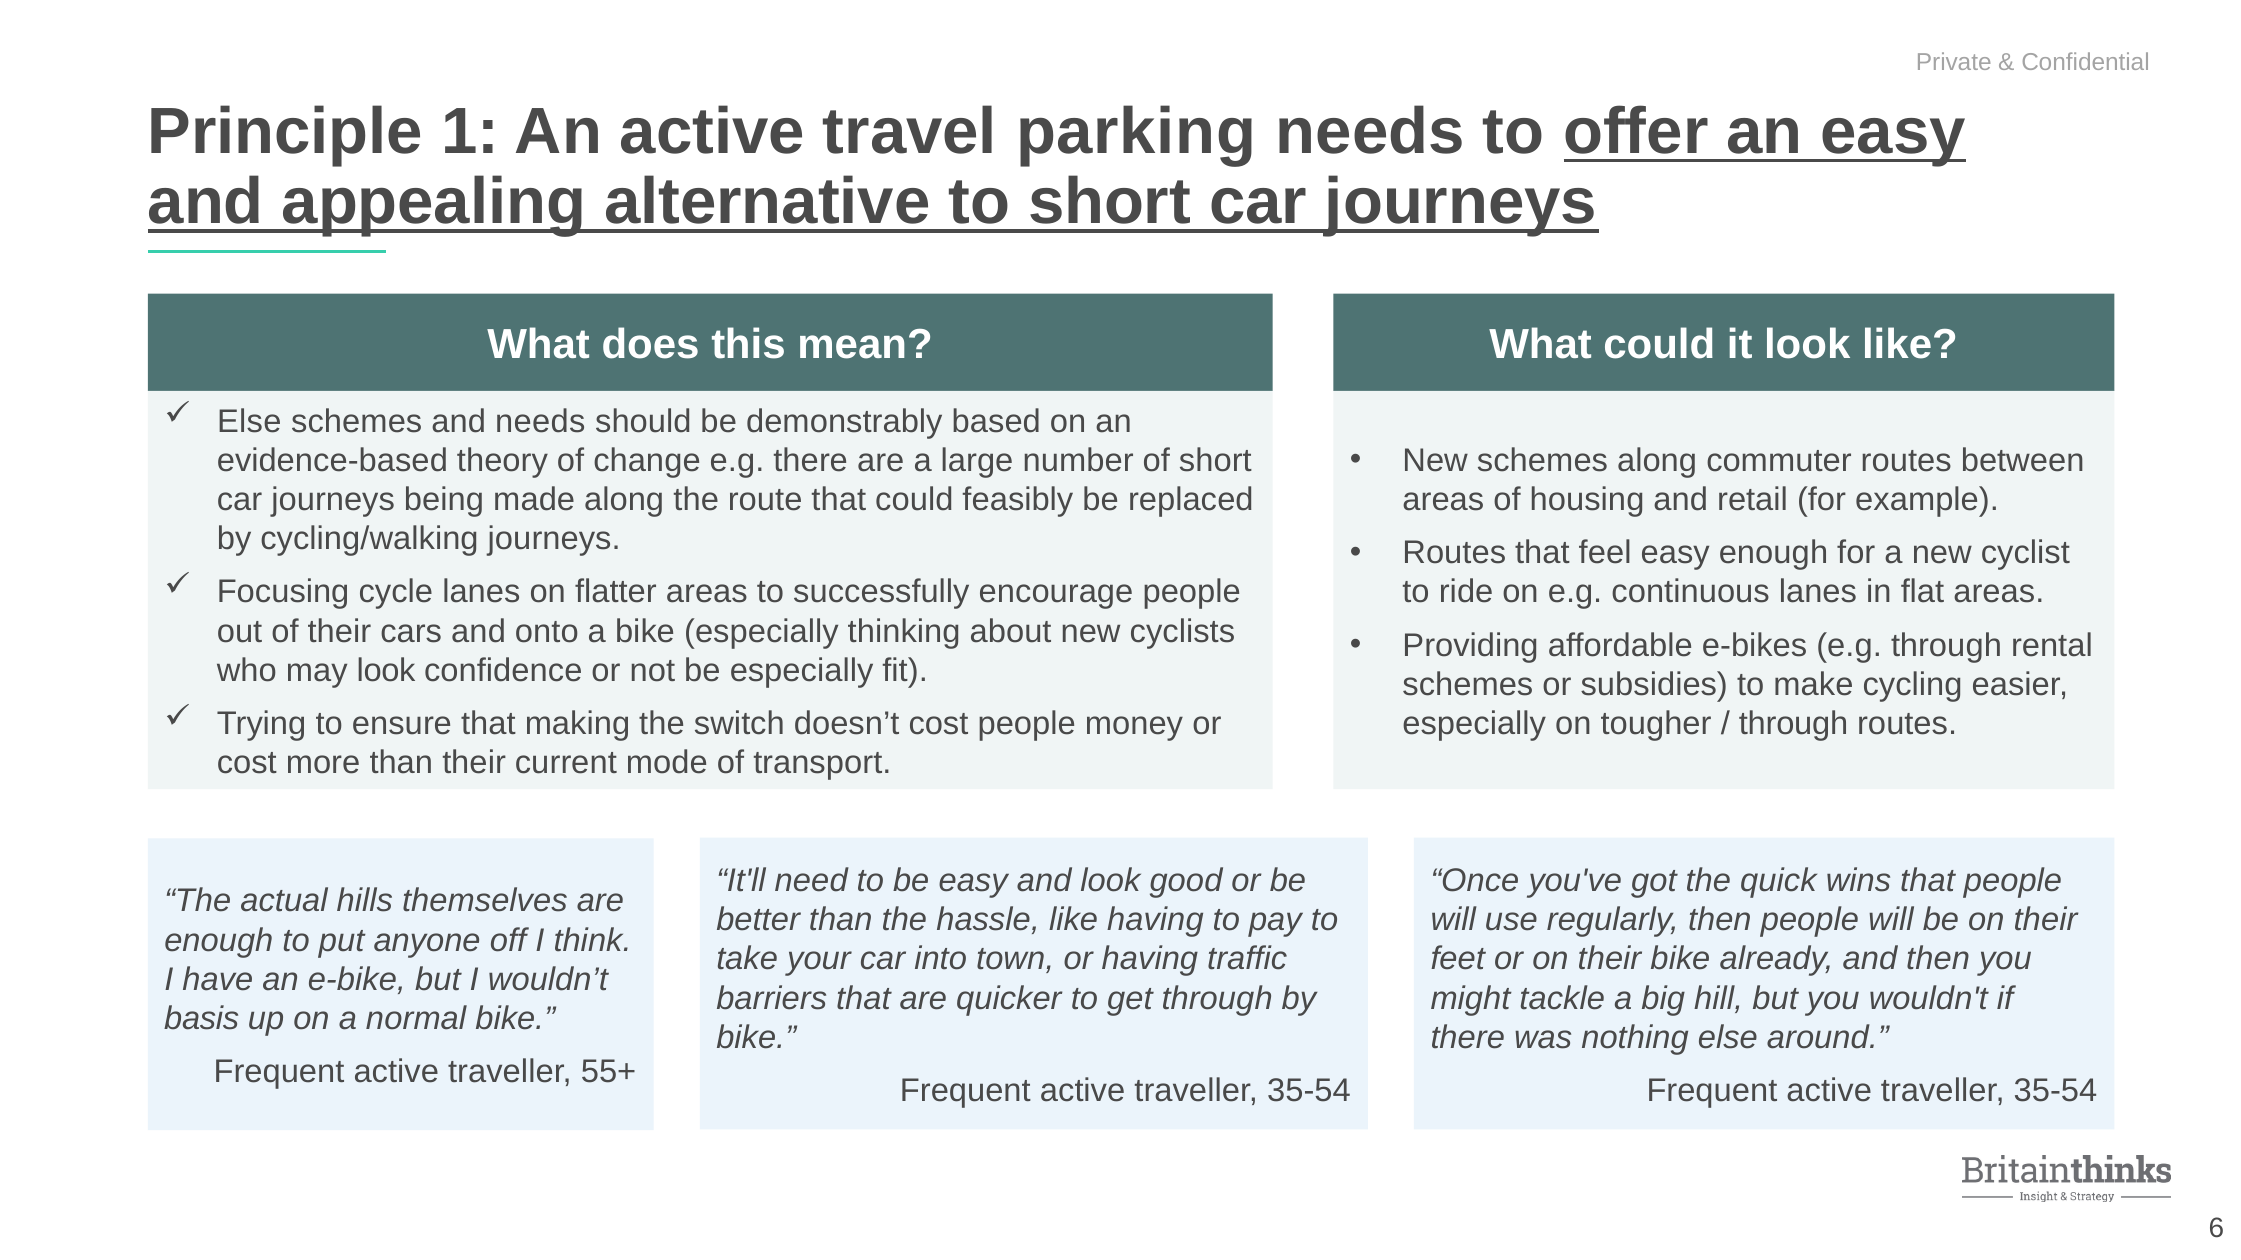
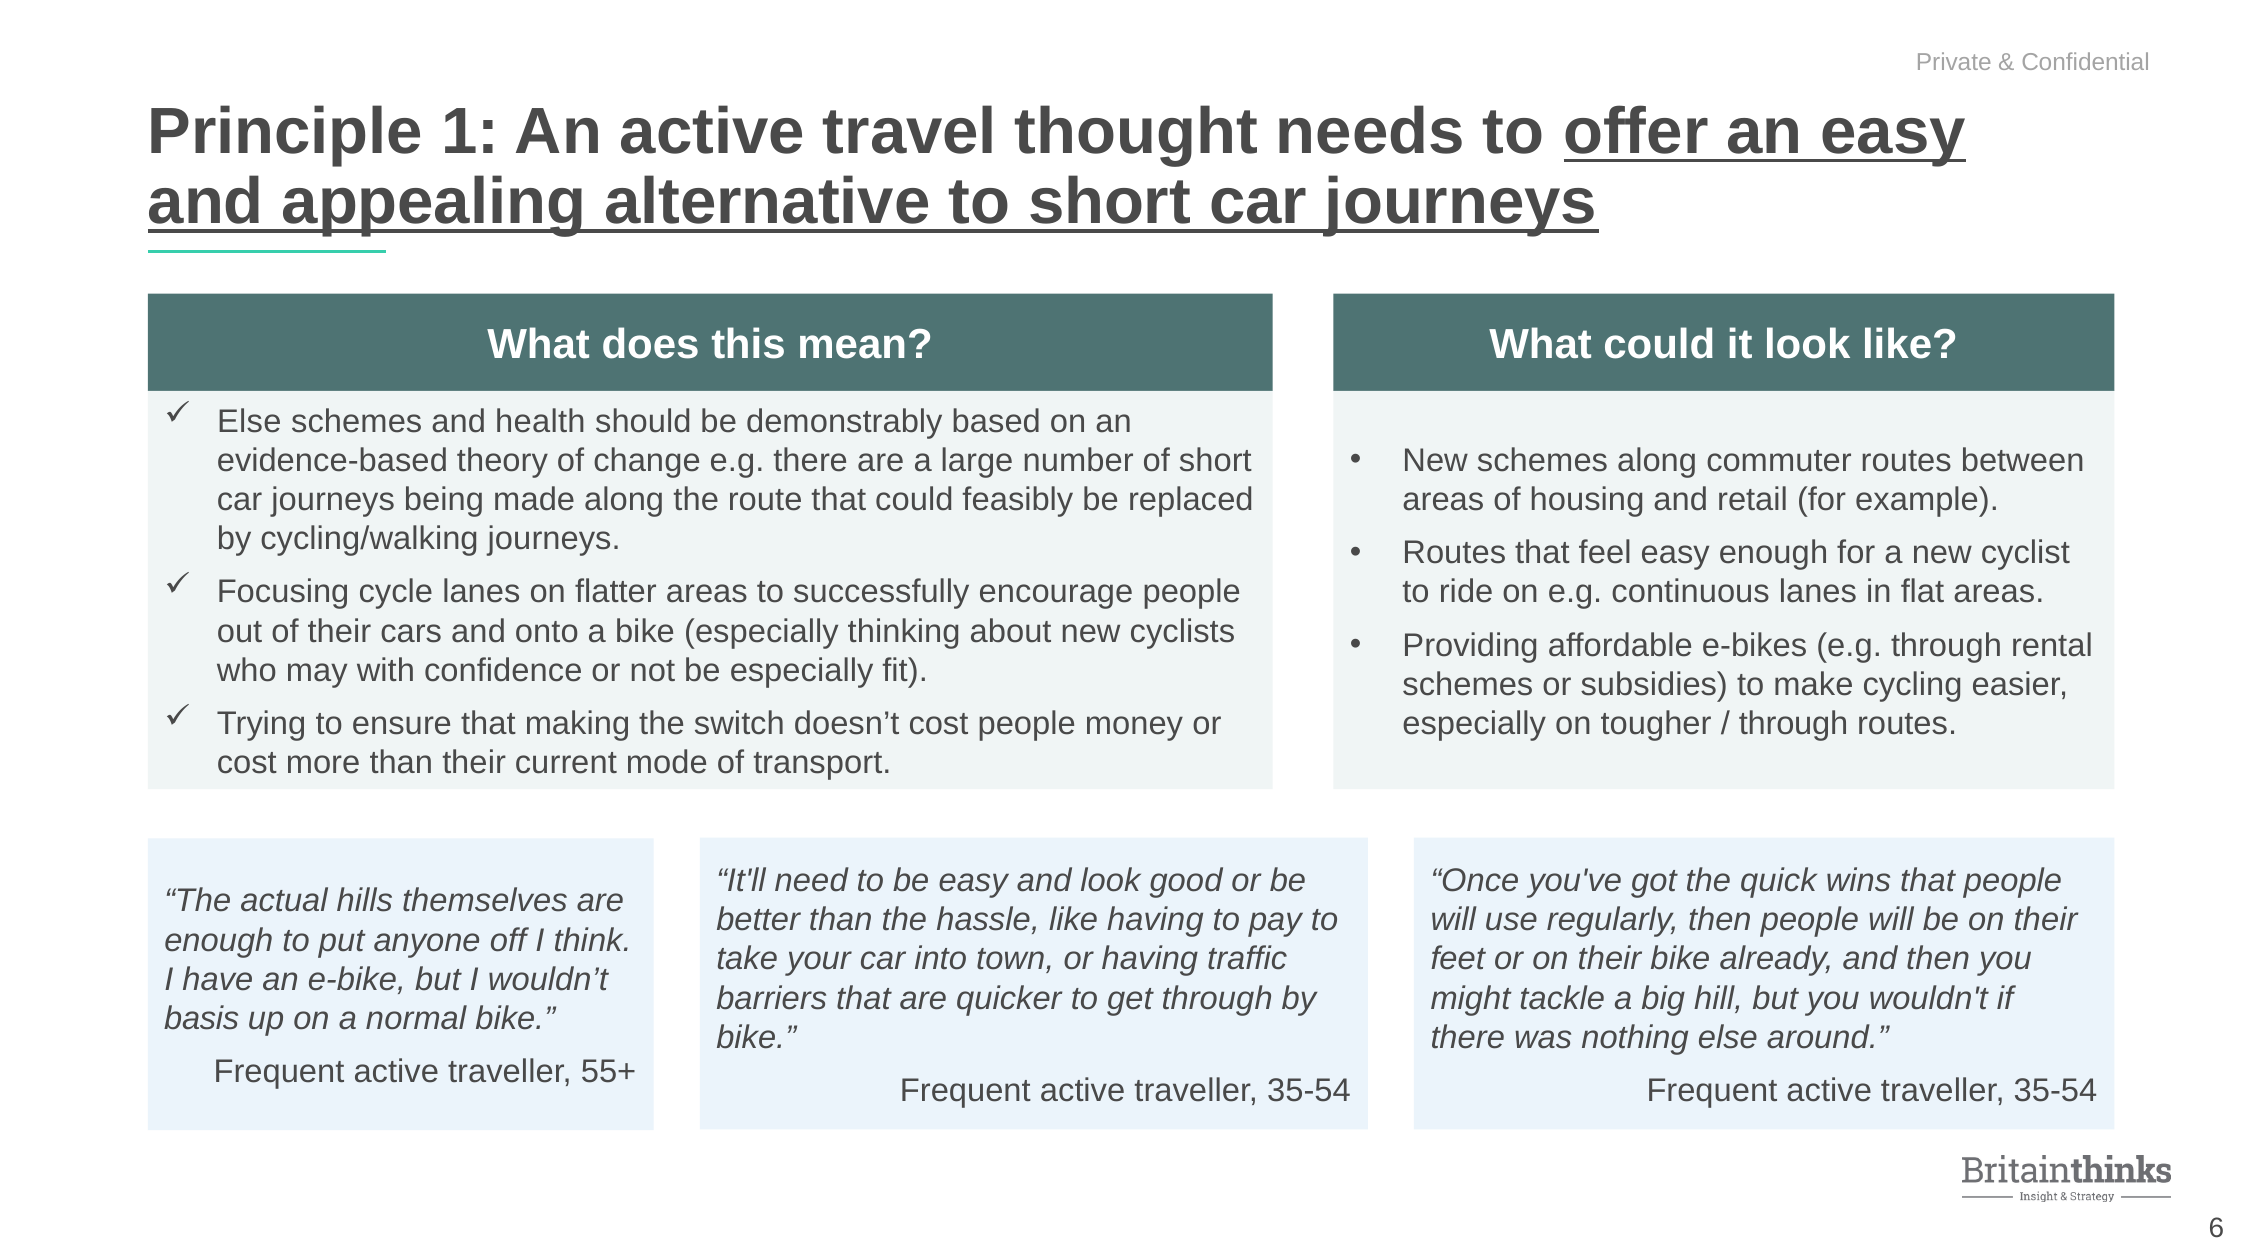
parking: parking -> thought
and needs: needs -> health
may look: look -> with
